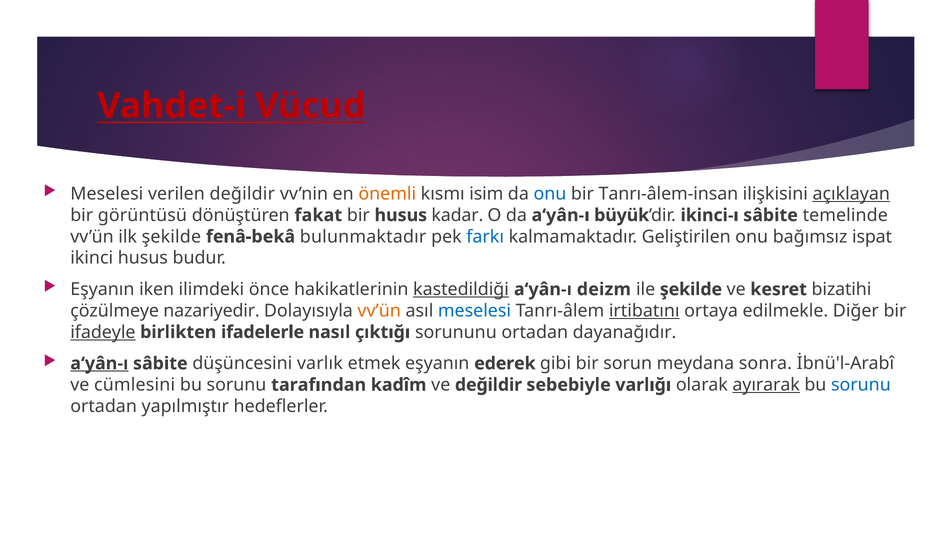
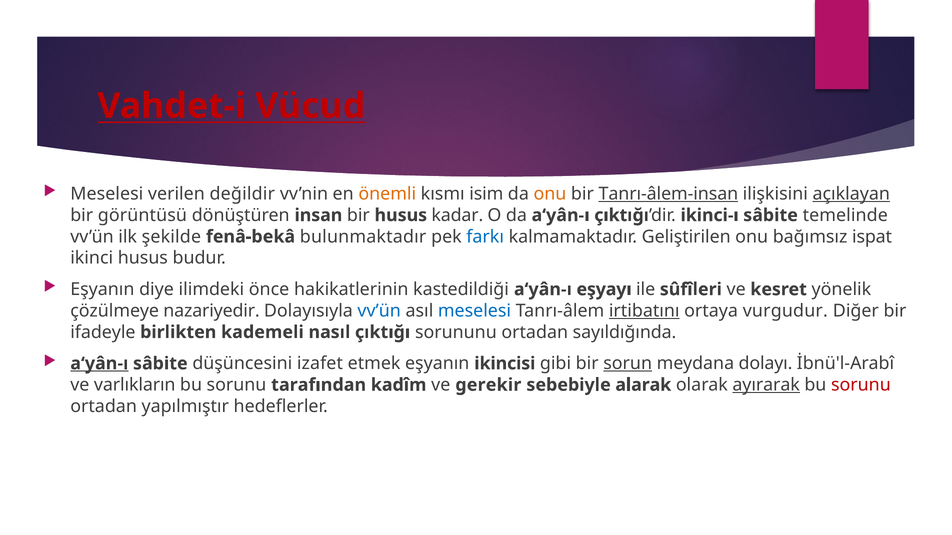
onu at (550, 194) colour: blue -> orange
Tanrı-âlem-insan underline: none -> present
fakat: fakat -> insan
aʻyân-ı büyük: büyük -> çıktığı
iken: iken -> diye
kastedildiği underline: present -> none
deizm: deizm -> eşyayı
ile şekilde: şekilde -> sûfîleri
bizatihi: bizatihi -> yönelik
vv’ün at (379, 311) colour: orange -> blue
edilmekle: edilmekle -> vurgudur
ifadeyle underline: present -> none
ifadelerle: ifadelerle -> kademeli
dayanağıdır: dayanağıdır -> sayıldığında
varlık: varlık -> izafet
ederek: ederek -> ikincisi
sorun underline: none -> present
sonra: sonra -> dolayı
cümlesini: cümlesini -> varlıkların
ve değildir: değildir -> gerekir
varlığı: varlığı -> alarak
sorunu at (861, 385) colour: blue -> red
